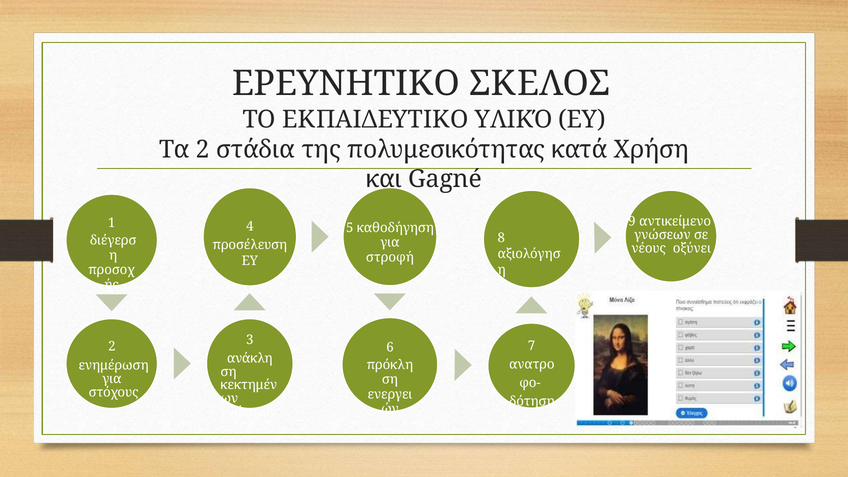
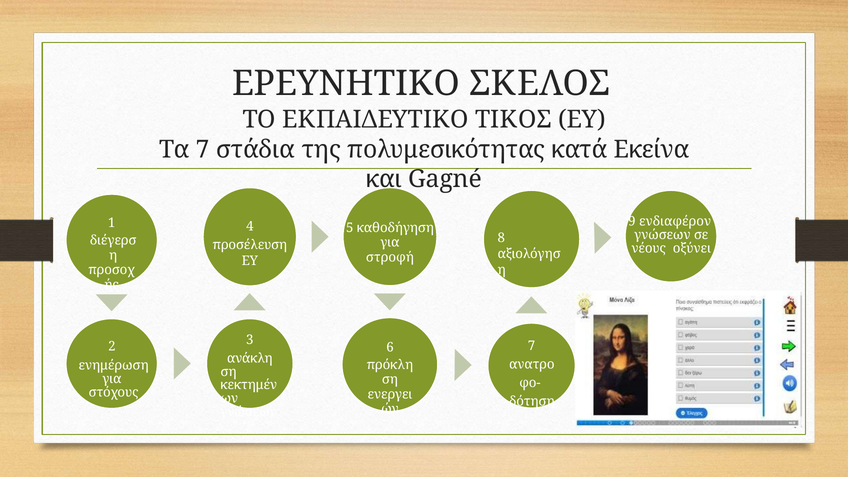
ΥΛΙΚΌ: ΥΛΙΚΌ -> ΤΙΚΟΣ
Τα 2: 2 -> 7
Χρήση: Χρήση -> Εκείνα
αντικείμενο: αντικείμενο -> ενδιαφέρον
